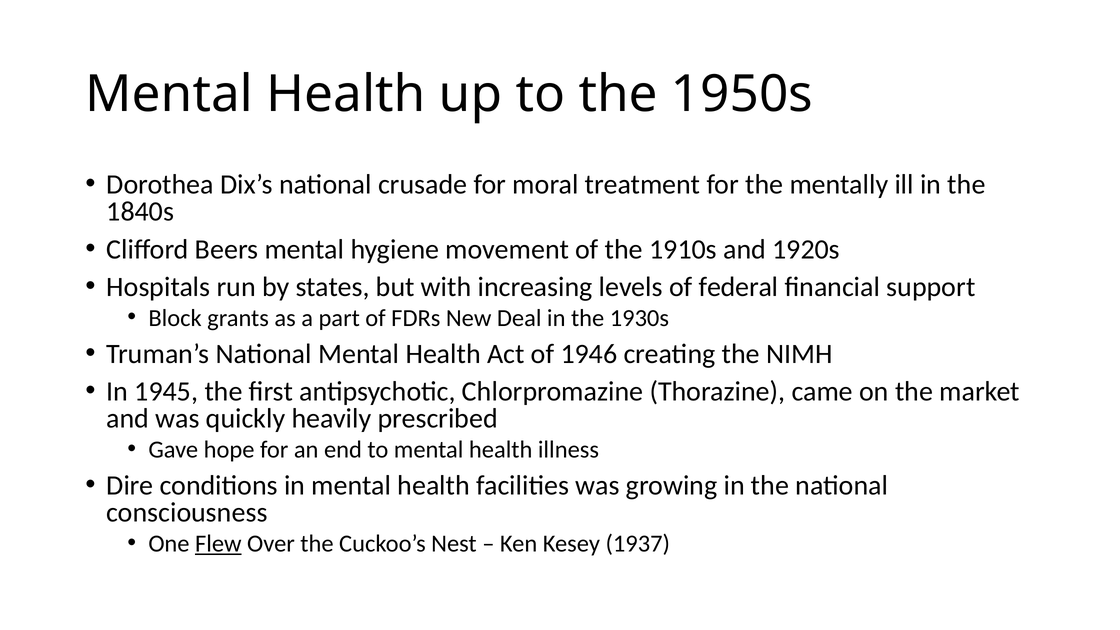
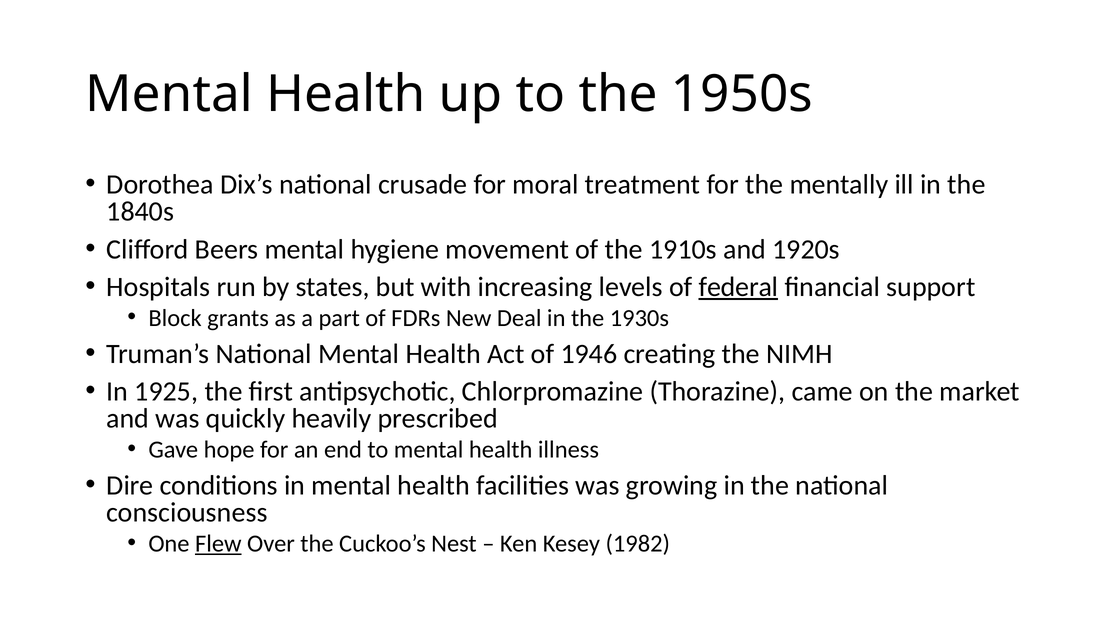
federal underline: none -> present
1945: 1945 -> 1925
1937: 1937 -> 1982
